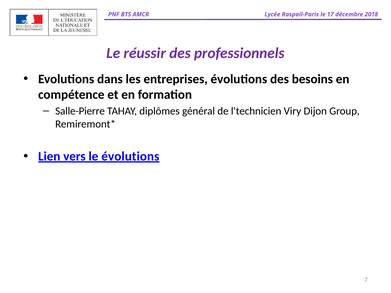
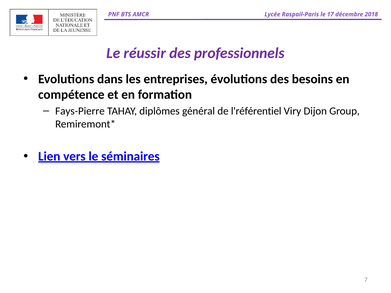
Salle-Pierre: Salle-Pierre -> Fays-Pierre
l'technicien: l'technicien -> l'référentiel
le évolutions: évolutions -> séminaires
